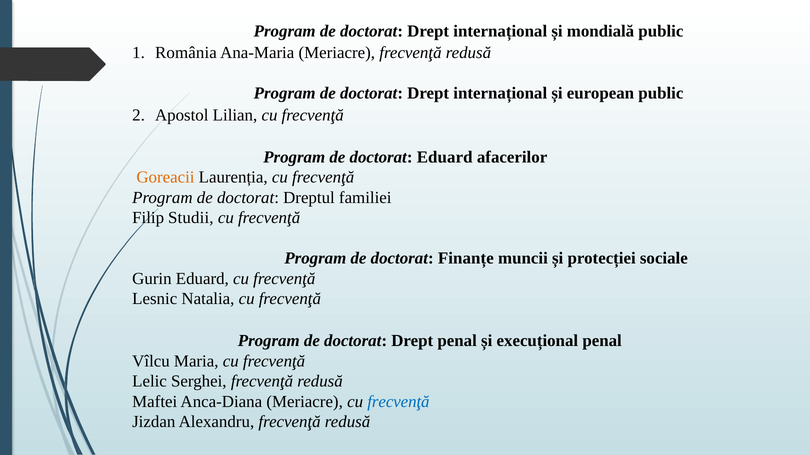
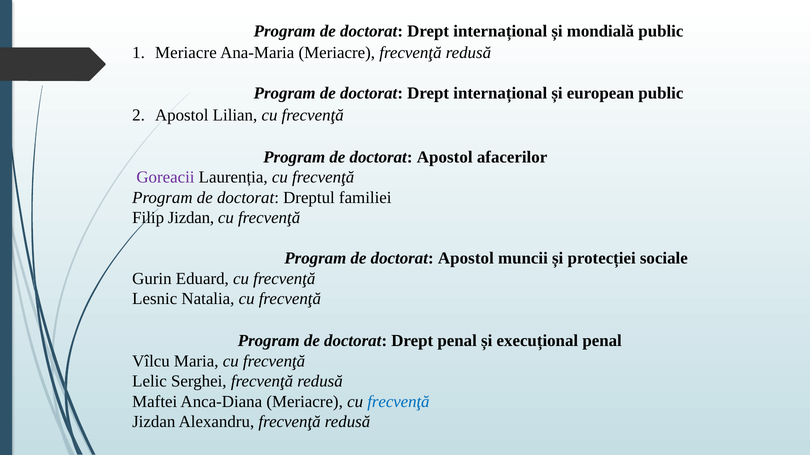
România at (186, 53): România -> Meriacre
Eduard at (445, 157): Eduard -> Apostol
Goreacii colour: orange -> purple
Filip Studii: Studii -> Jizdan
Finanțe at (466, 259): Finanțe -> Apostol
